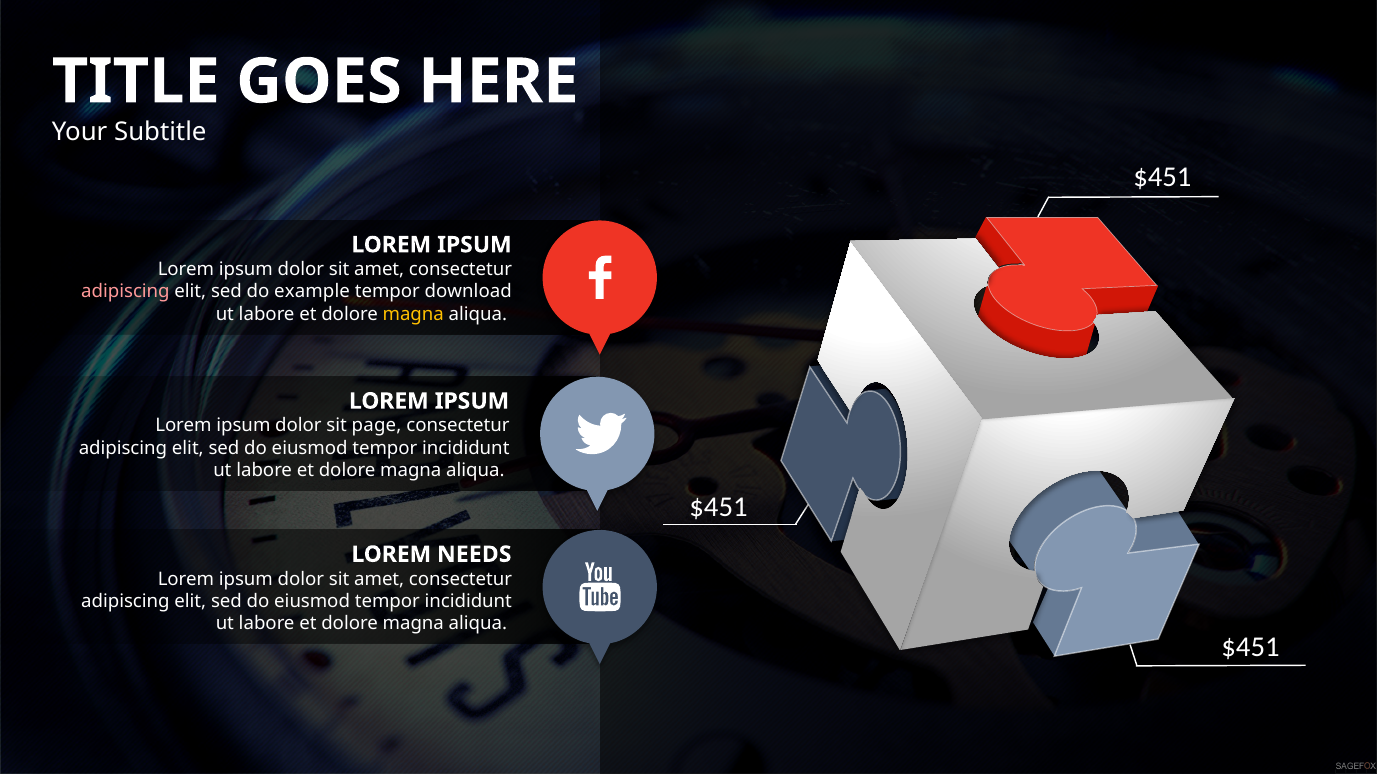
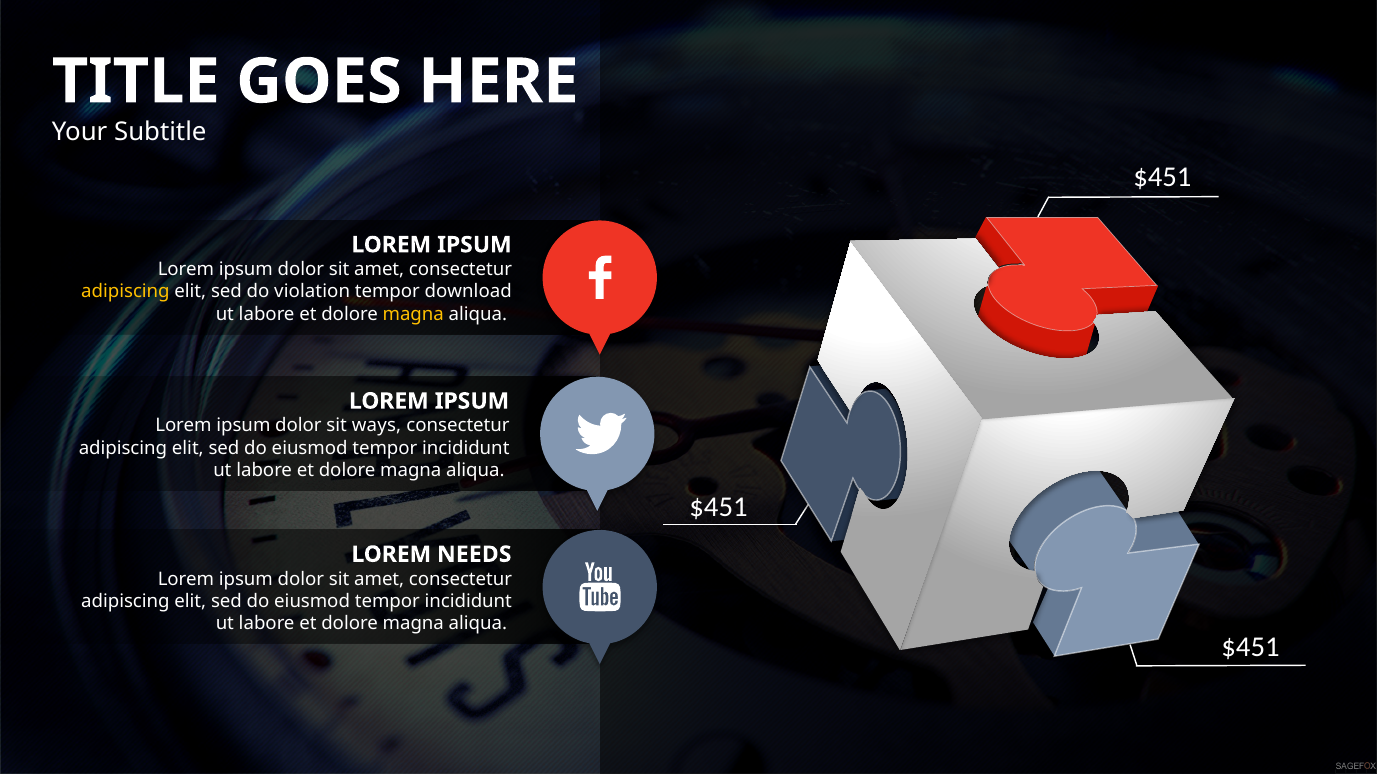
adipiscing at (125, 292) colour: pink -> yellow
example: example -> violation
page: page -> ways
